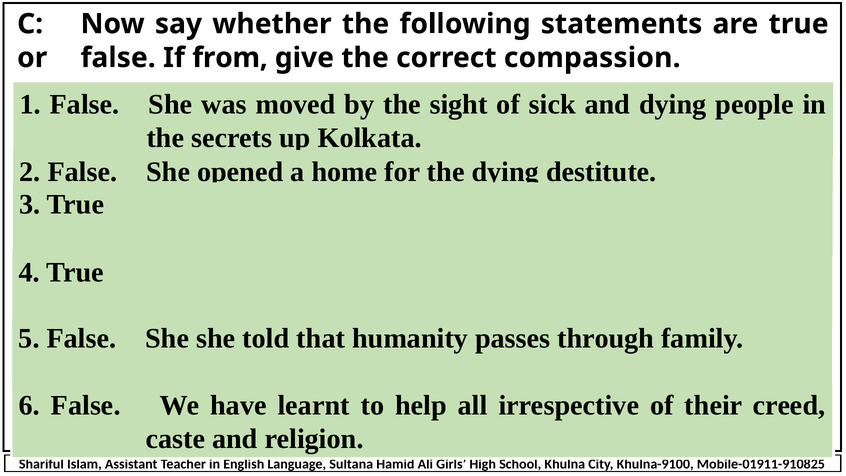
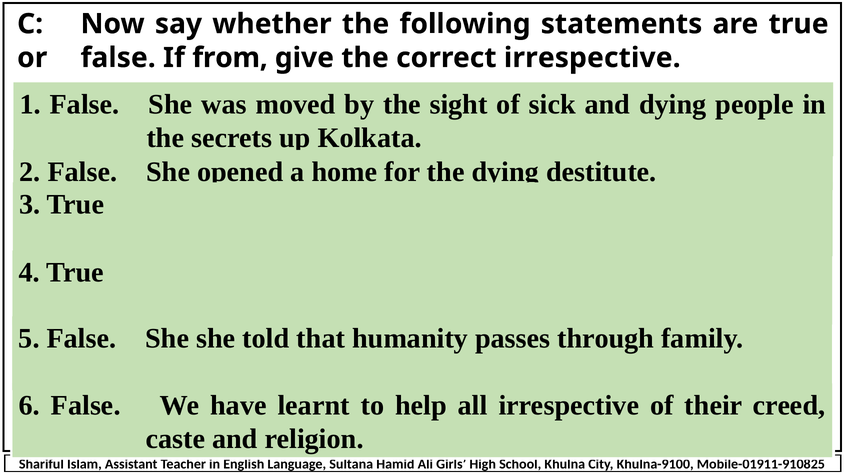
correct compassion: compassion -> irrespective
